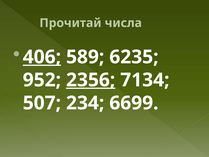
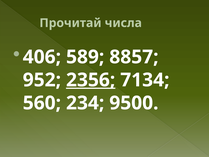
406 underline: present -> none
6235: 6235 -> 8857
507: 507 -> 560
6699: 6699 -> 9500
